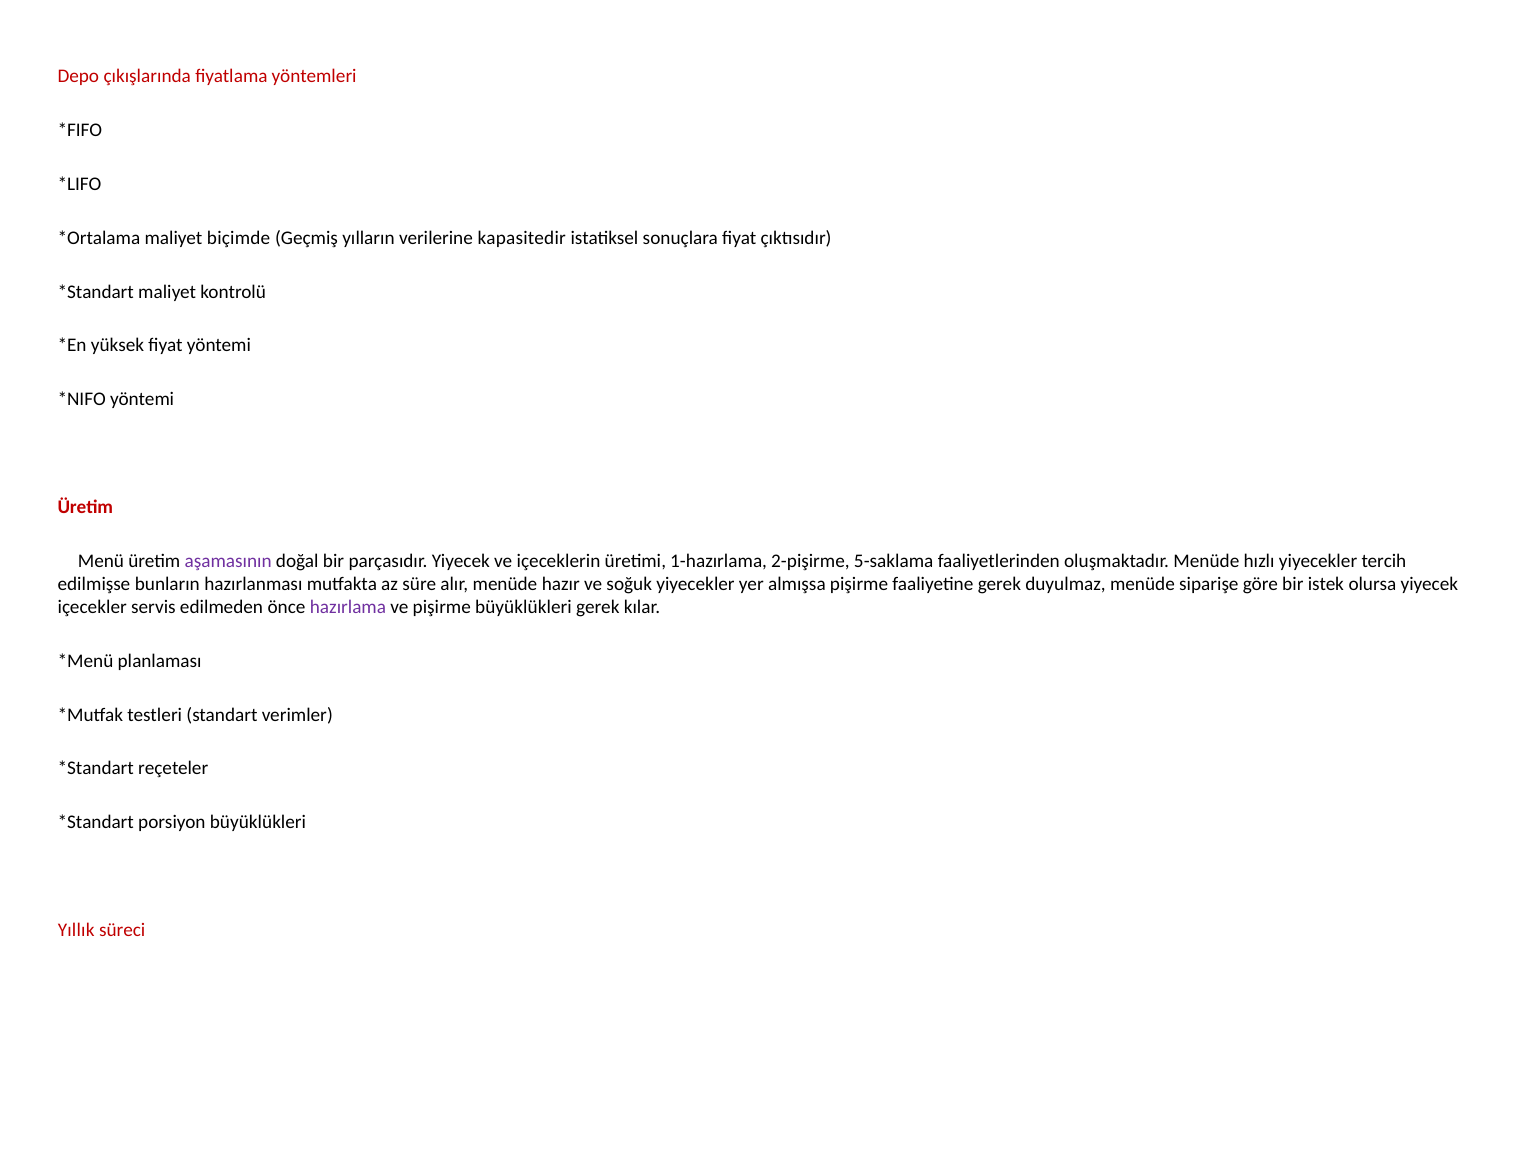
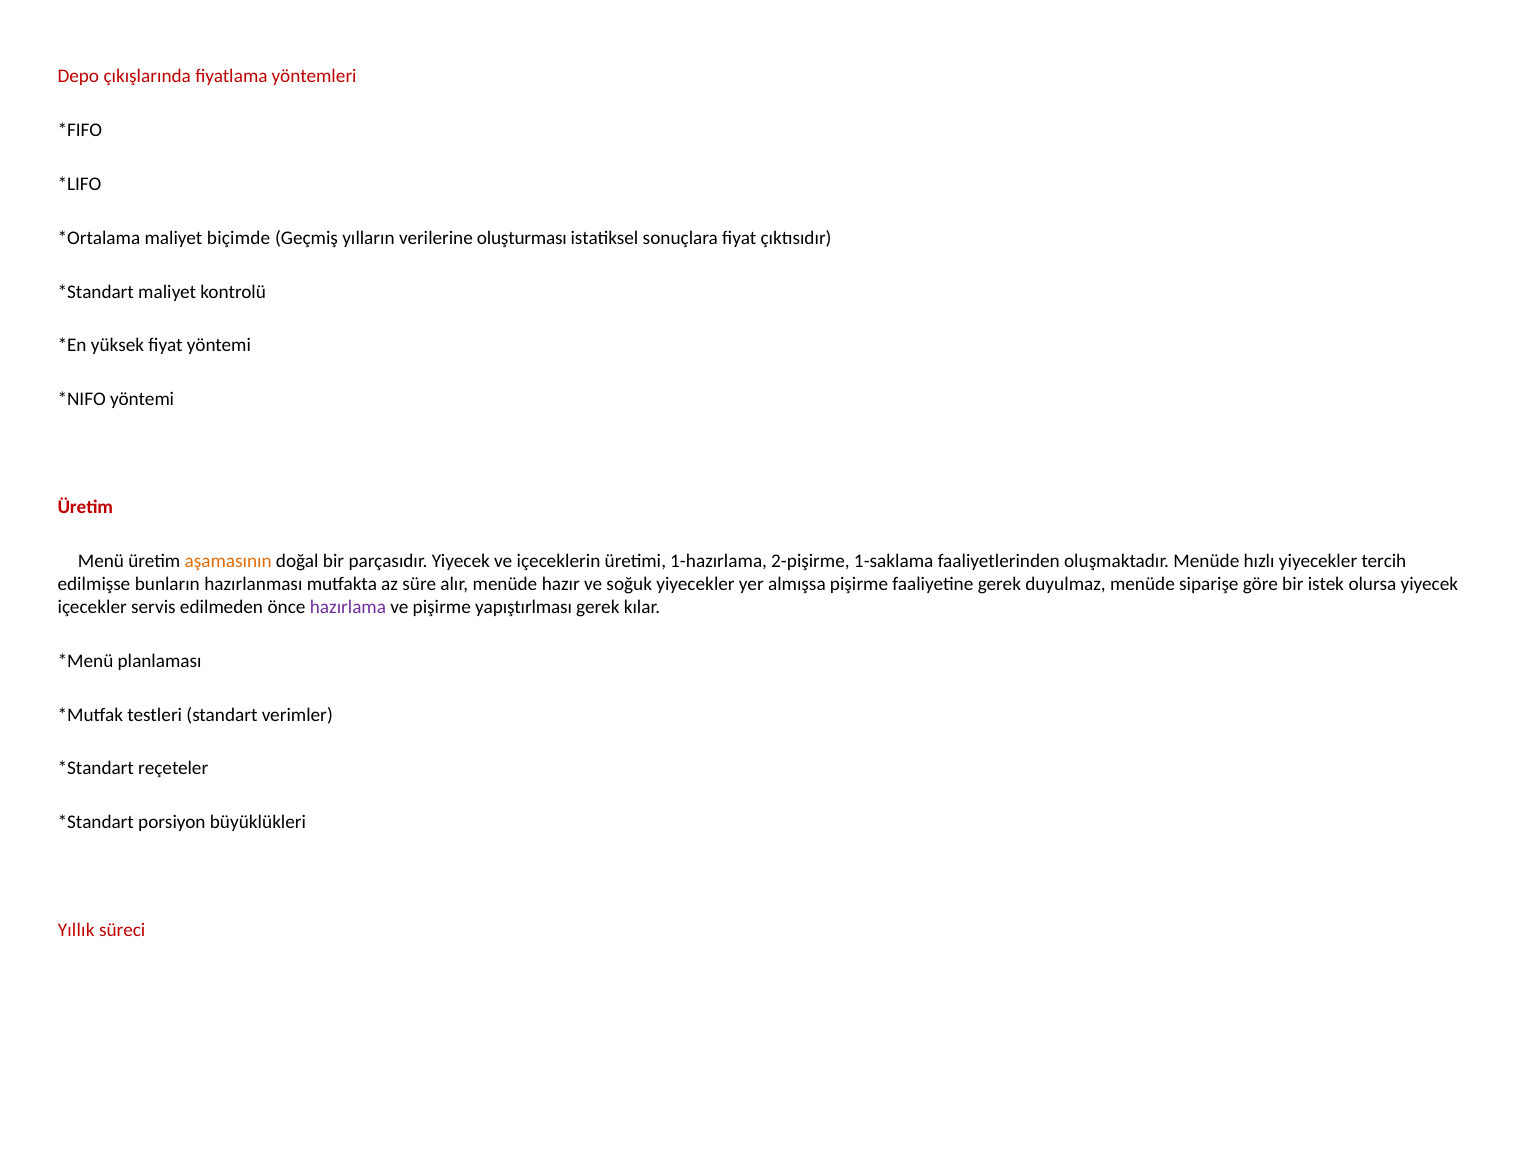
kapasitedir: kapasitedir -> oluşturması
aşamasının colour: purple -> orange
5-saklama: 5-saklama -> 1-saklama
pişirme büyüklükleri: büyüklükleri -> yapıştırlması
